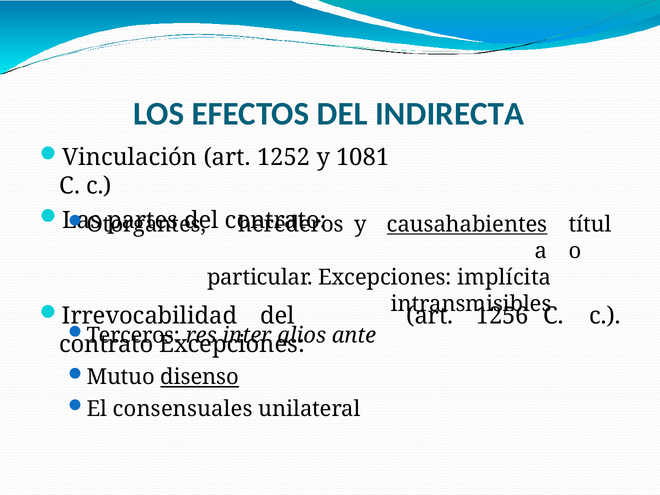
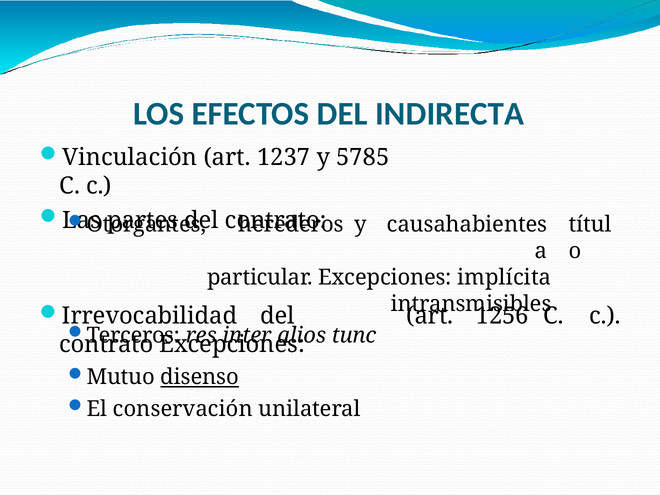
1252: 1252 -> 1237
1081: 1081 -> 5785
causahabientes underline: present -> none
ante: ante -> tunc
consensuales: consensuales -> conservación
